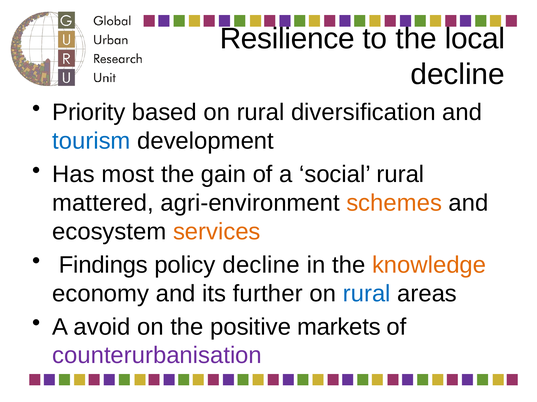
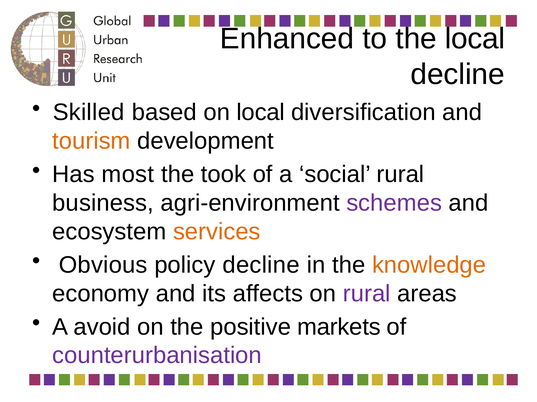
Resilience: Resilience -> Enhanced
Priority: Priority -> Skilled
based on rural: rural -> local
tourism colour: blue -> orange
gain: gain -> took
mattered: mattered -> business
schemes colour: orange -> purple
Findings: Findings -> Obvious
further: further -> affects
rural at (367, 294) colour: blue -> purple
